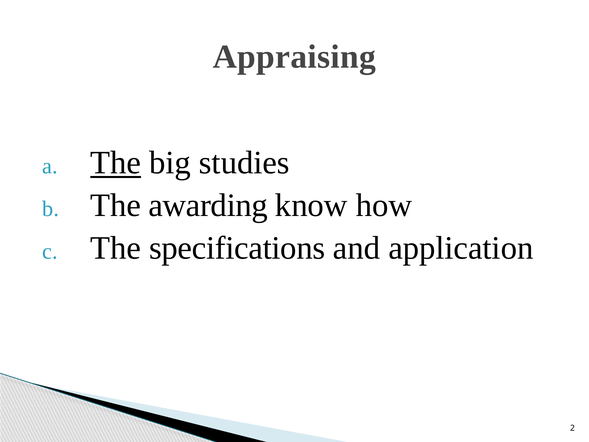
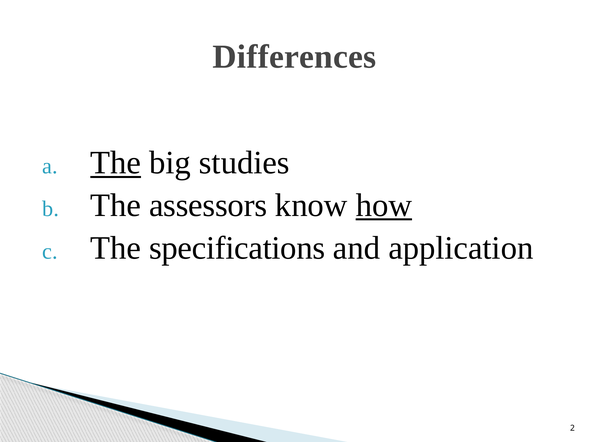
Appraising: Appraising -> Differences
awarding: awarding -> assessors
how underline: none -> present
